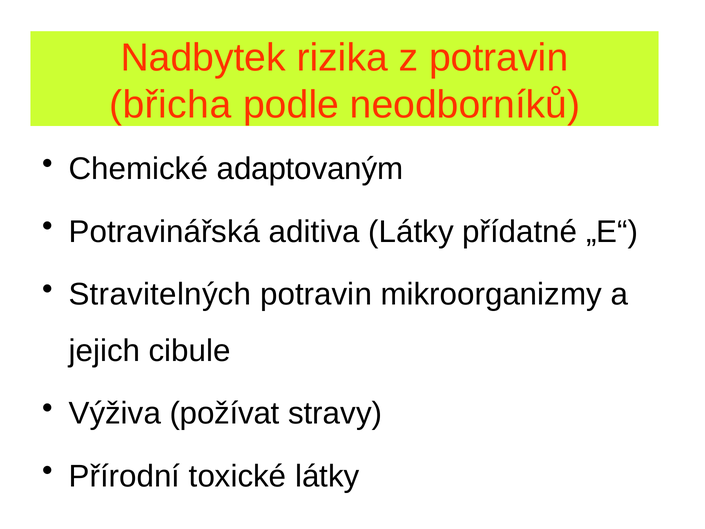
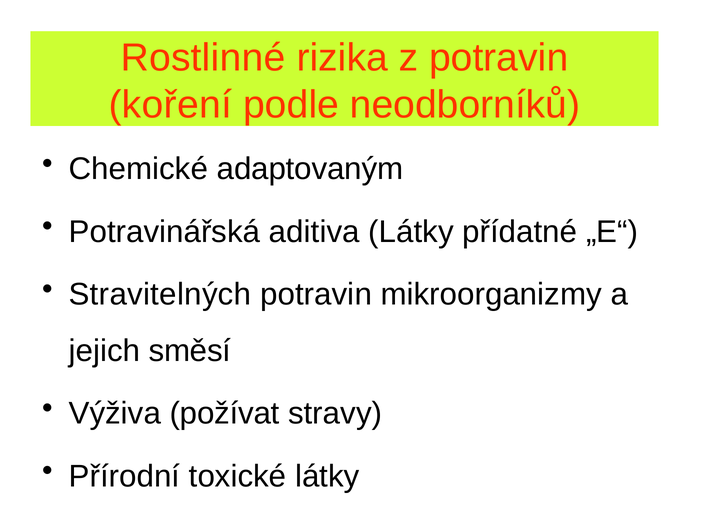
Nadbytek: Nadbytek -> Rostlinné
břicha: břicha -> koření
cibule: cibule -> směsí
